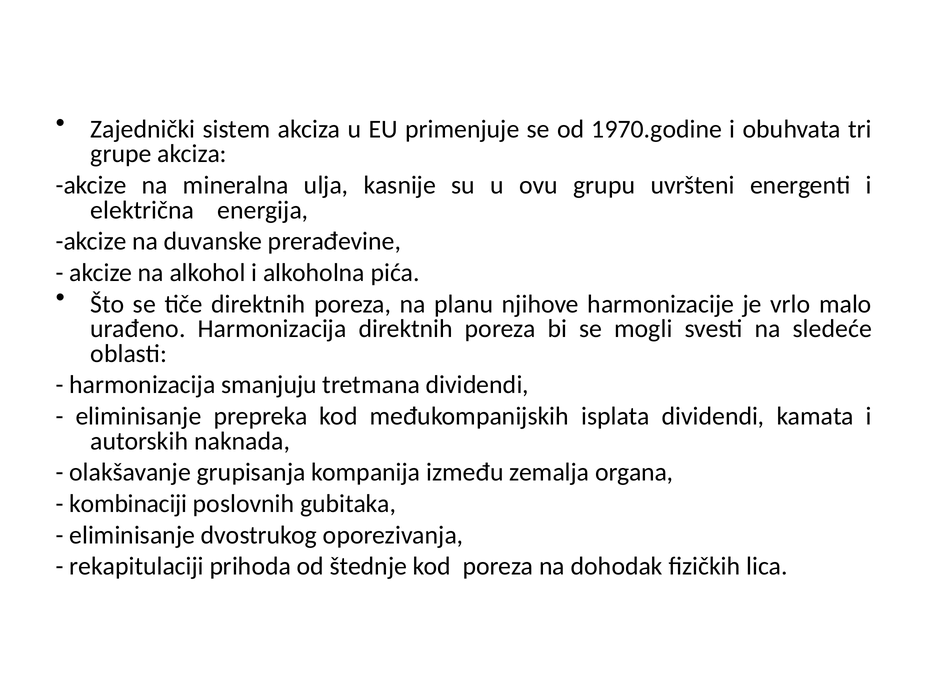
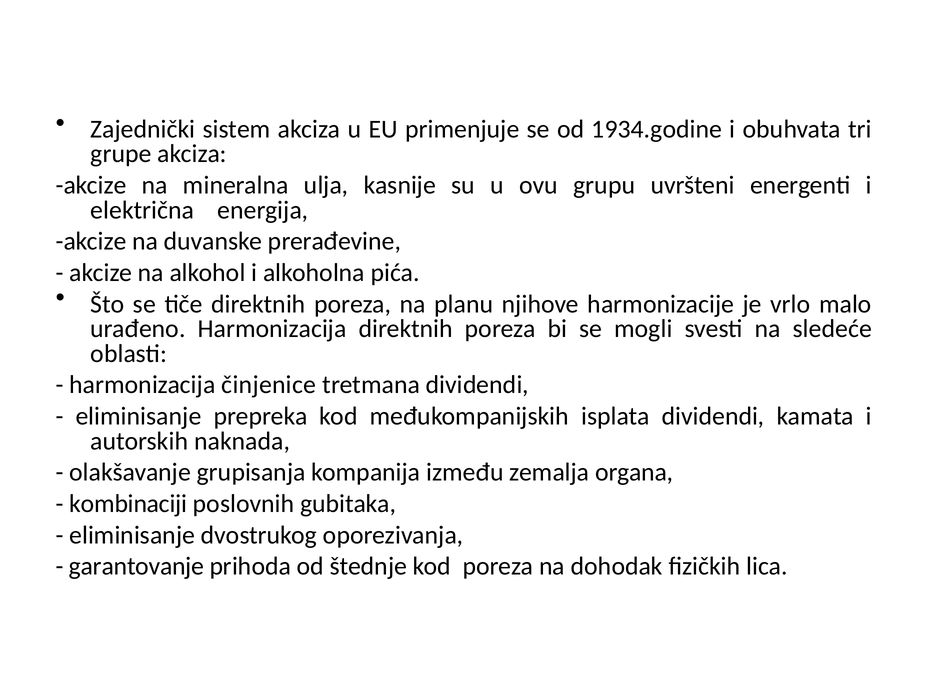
1970.godine: 1970.godine -> 1934.godine
smanjuju: smanjuju -> činjenice
rekapitulaciji: rekapitulaciji -> garantovanje
